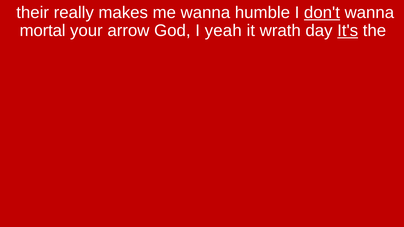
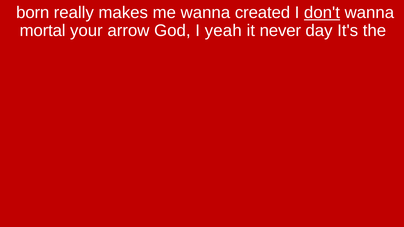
their: their -> born
humble: humble -> created
wrath: wrath -> never
It's underline: present -> none
